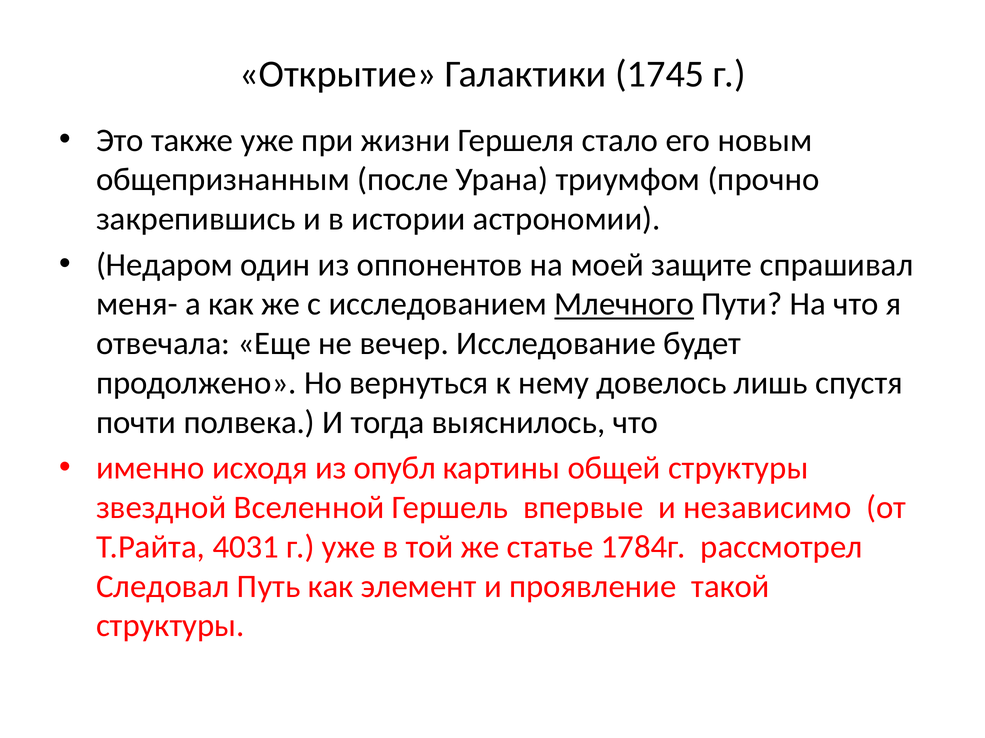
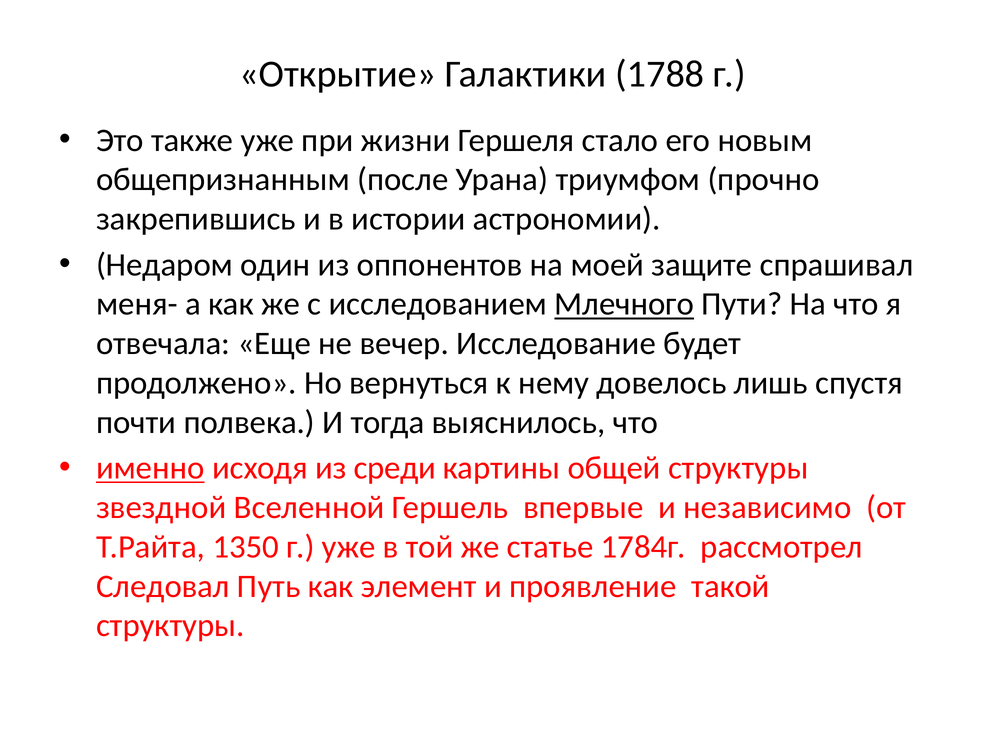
1745: 1745 -> 1788
именно underline: none -> present
опубл: опубл -> среди
4031: 4031 -> 1350
